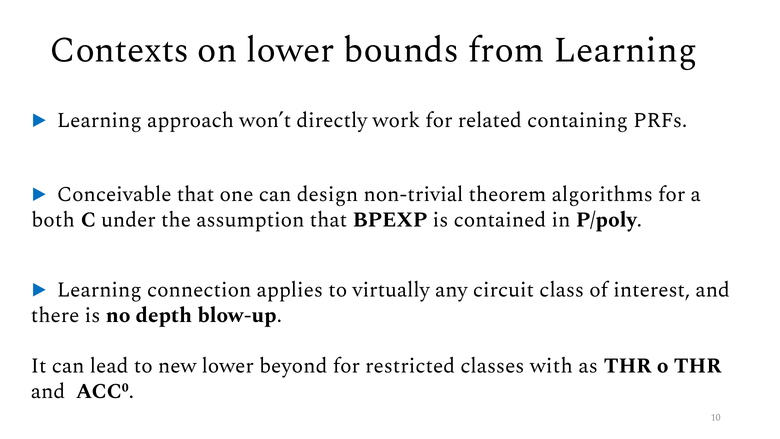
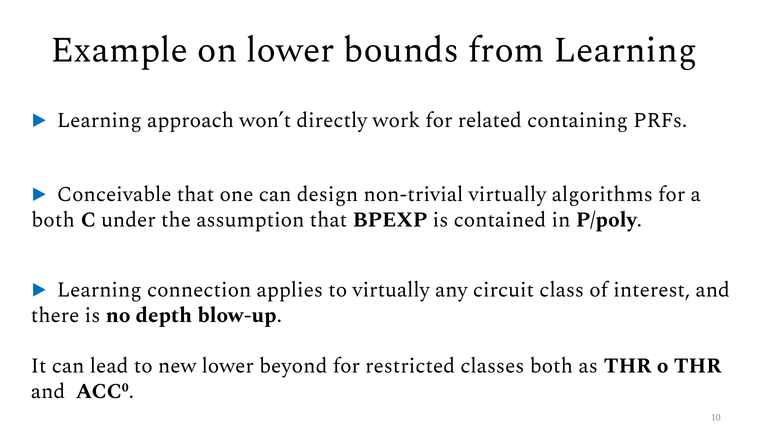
Contexts: Contexts -> Example
non-trivial theorem: theorem -> virtually
classes with: with -> both
